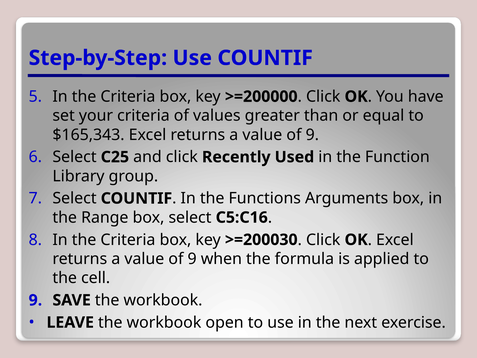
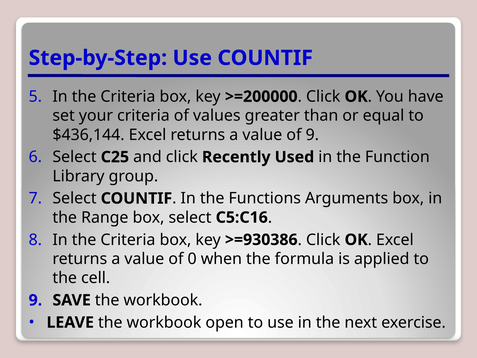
$165,343: $165,343 -> $436,144
>=200030: >=200030 -> >=930386
9 at (192, 259): 9 -> 0
